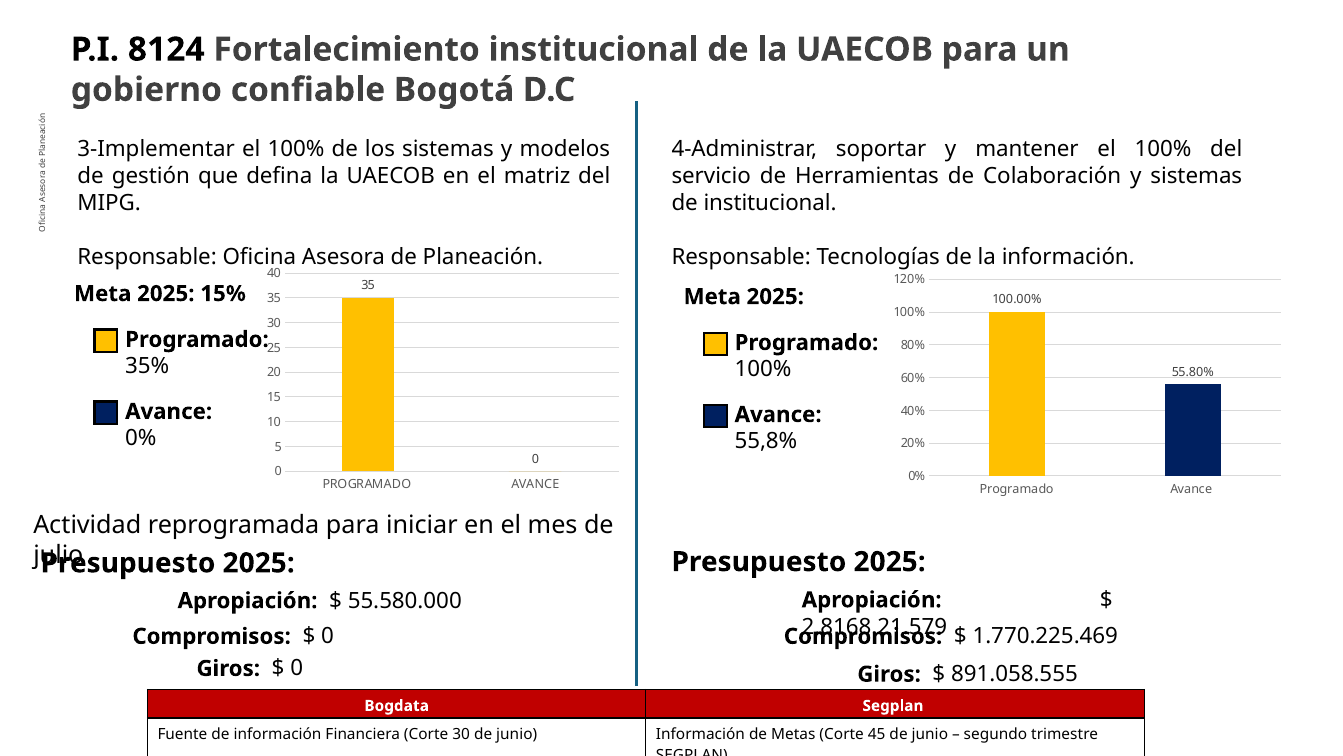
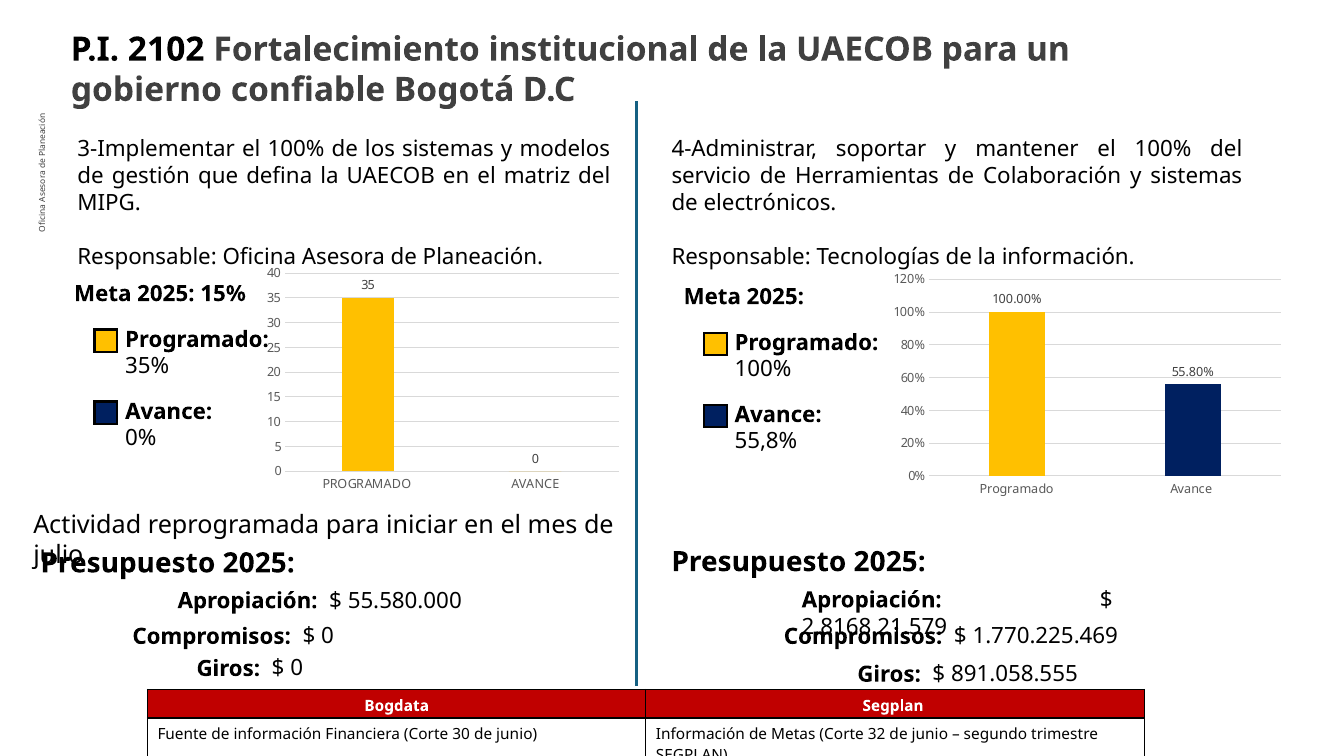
8124: 8124 -> 2102
de institucional: institucional -> electrónicos
45: 45 -> 32
